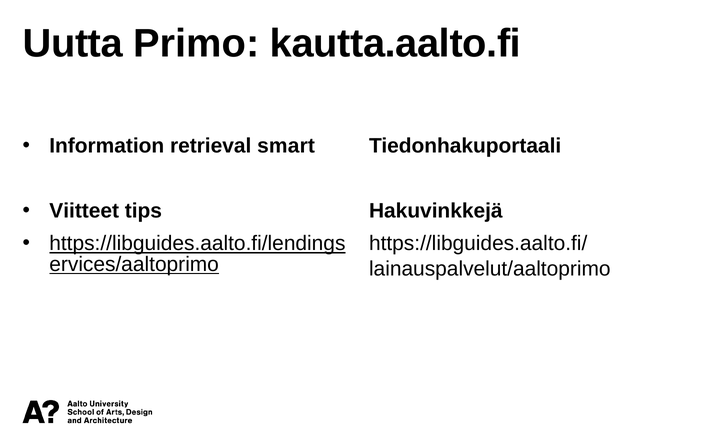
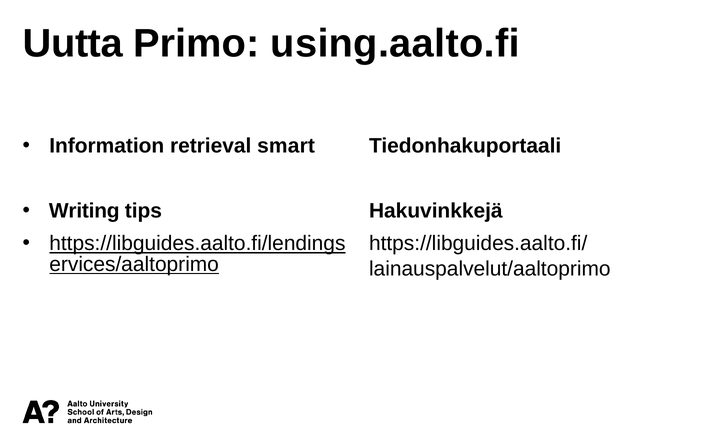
kautta.aalto.fi: kautta.aalto.fi -> using.aalto.fi
Viitteet: Viitteet -> Writing
